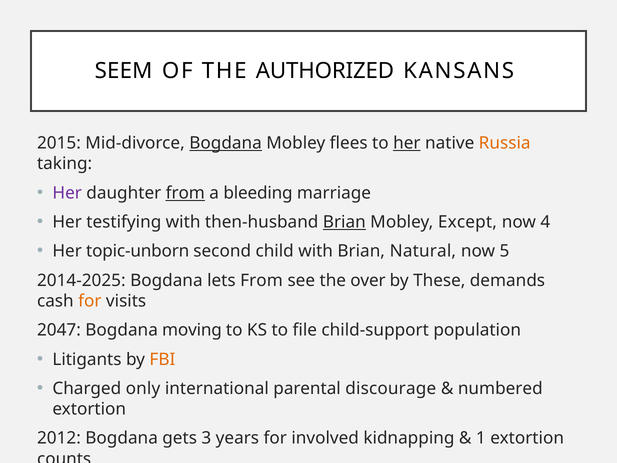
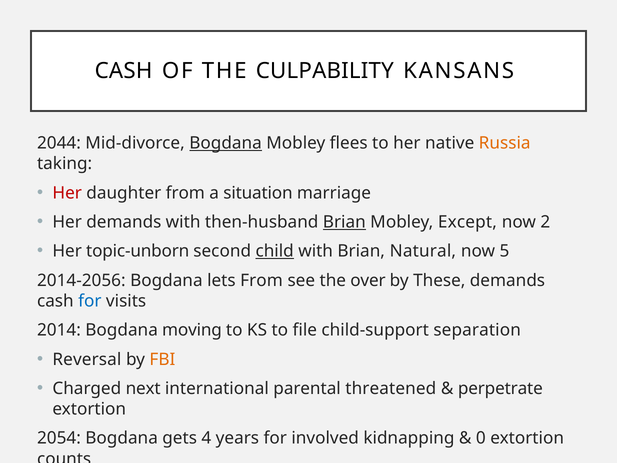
SEEM at (124, 71): SEEM -> CASH
AUTHORIZED: AUTHORIZED -> CULPABILITY
2015: 2015 -> 2044
her at (407, 143) underline: present -> none
Her at (67, 193) colour: purple -> red
from at (185, 193) underline: present -> none
bleeding: bleeding -> situation
Her testifying: testifying -> demands
4: 4 -> 2
child underline: none -> present
2014-2025: 2014-2025 -> 2014-2056
for at (90, 301) colour: orange -> blue
2047: 2047 -> 2014
population: population -> separation
Litigants: Litigants -> Reversal
only: only -> next
discourage: discourage -> threatened
numbered: numbered -> perpetrate
2012: 2012 -> 2054
3: 3 -> 4
1: 1 -> 0
